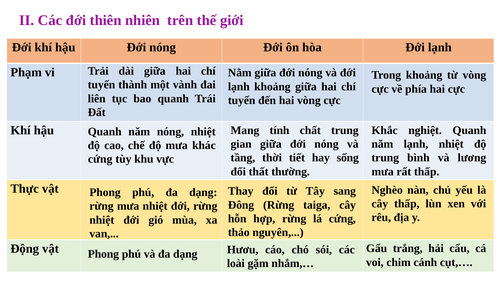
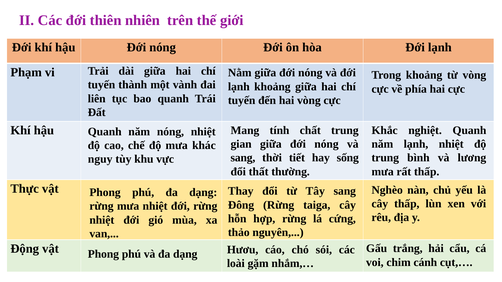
tầng at (243, 158): tầng -> sang
cứng at (100, 159): cứng -> nguy
